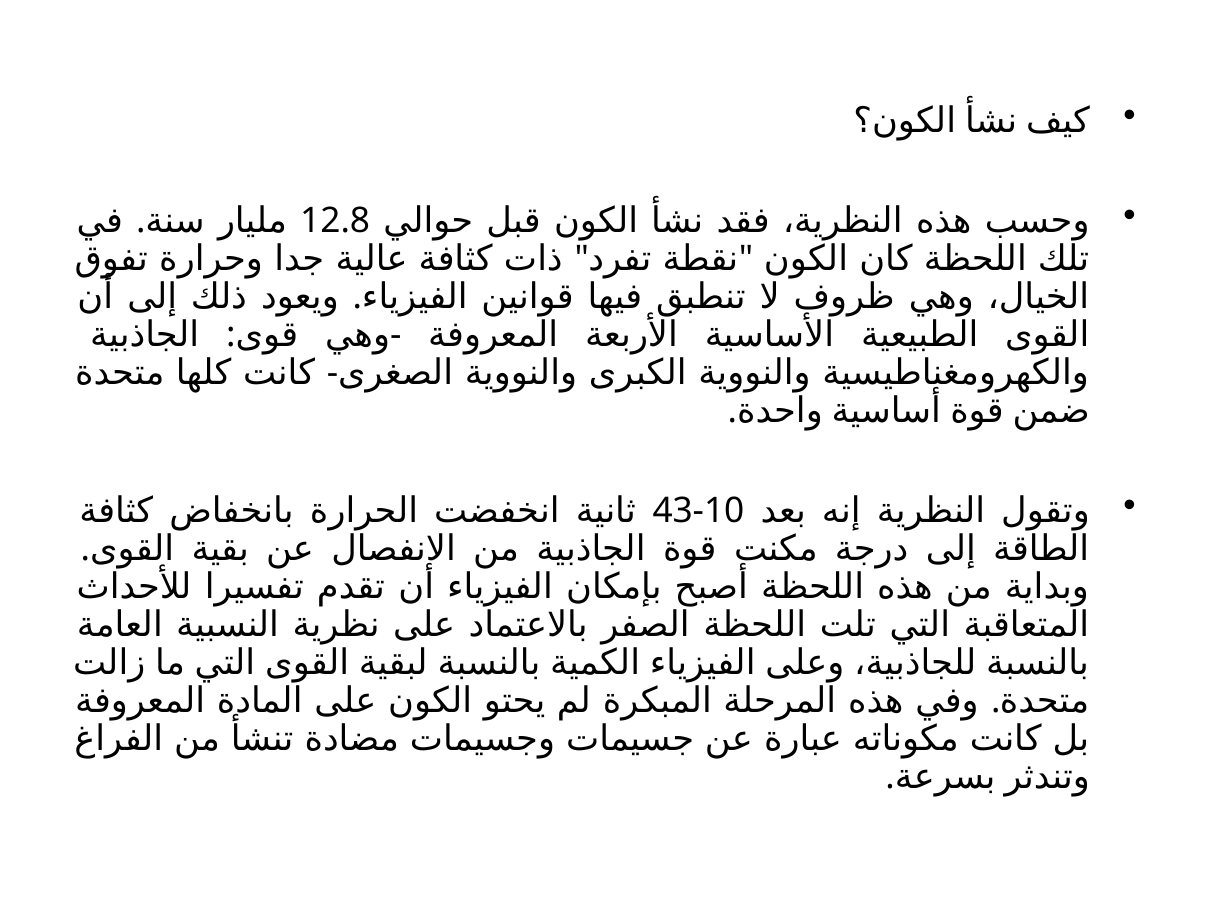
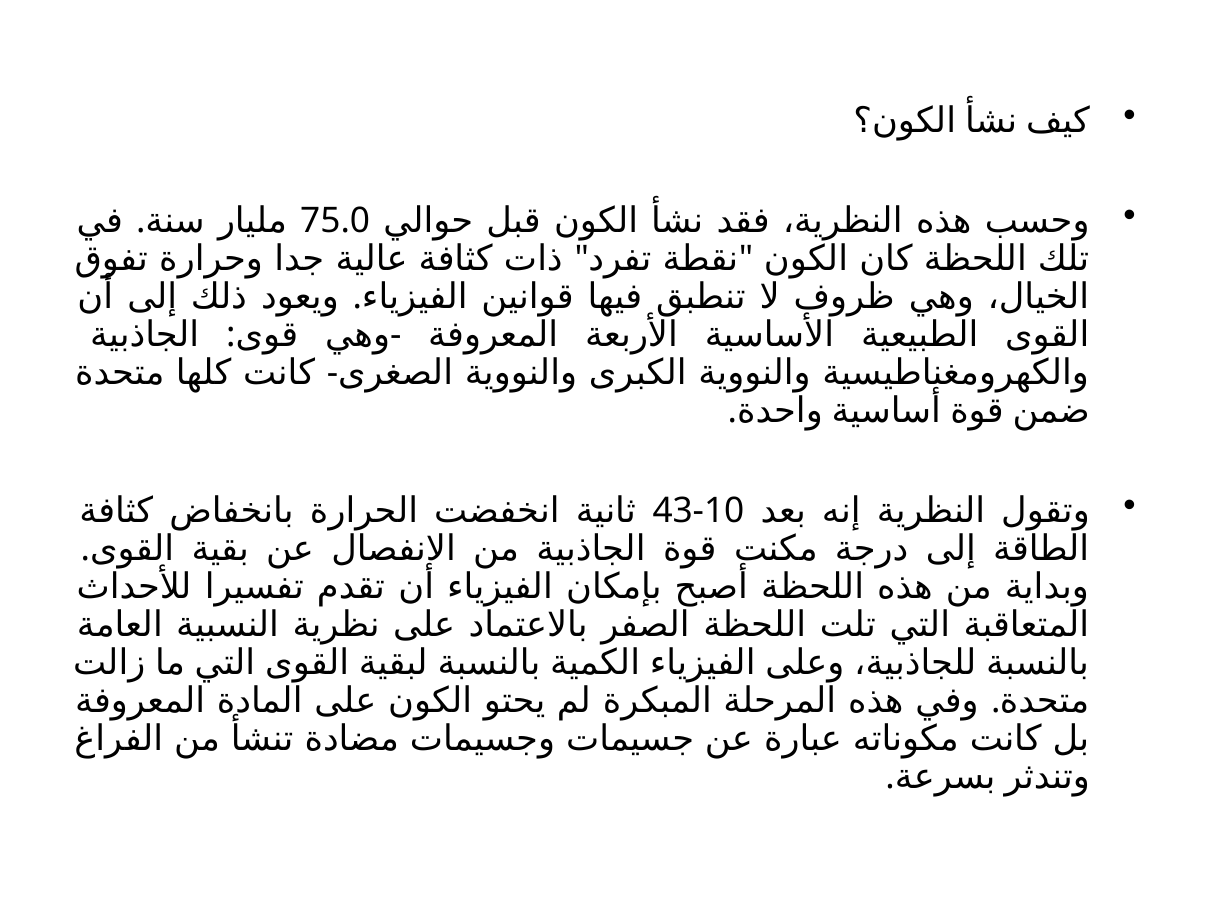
12.8: 12.8 -> 75.0
